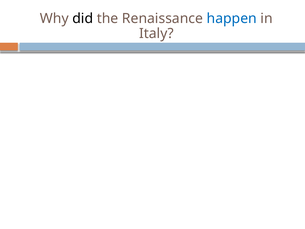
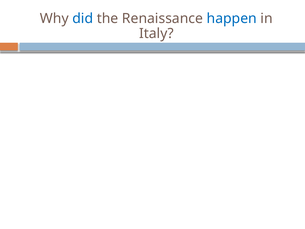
did colour: black -> blue
